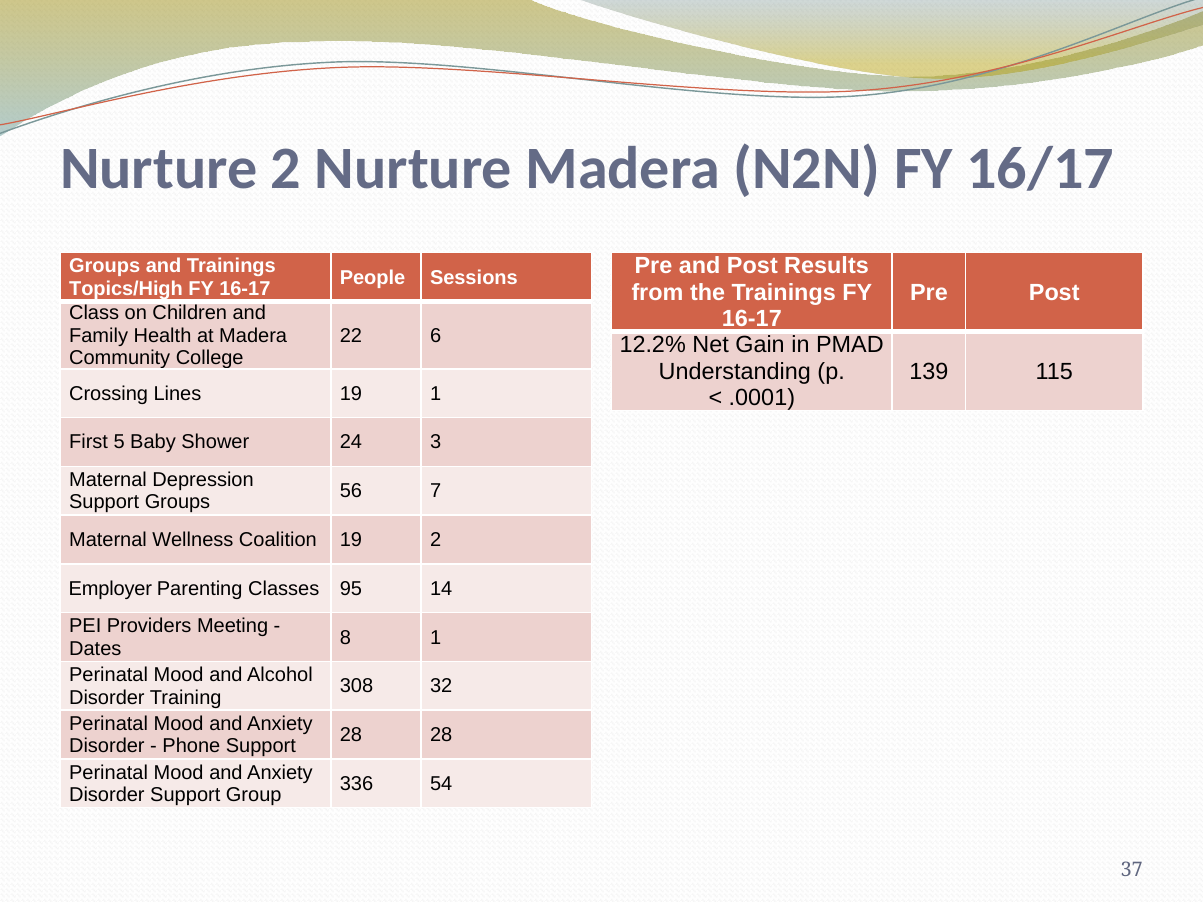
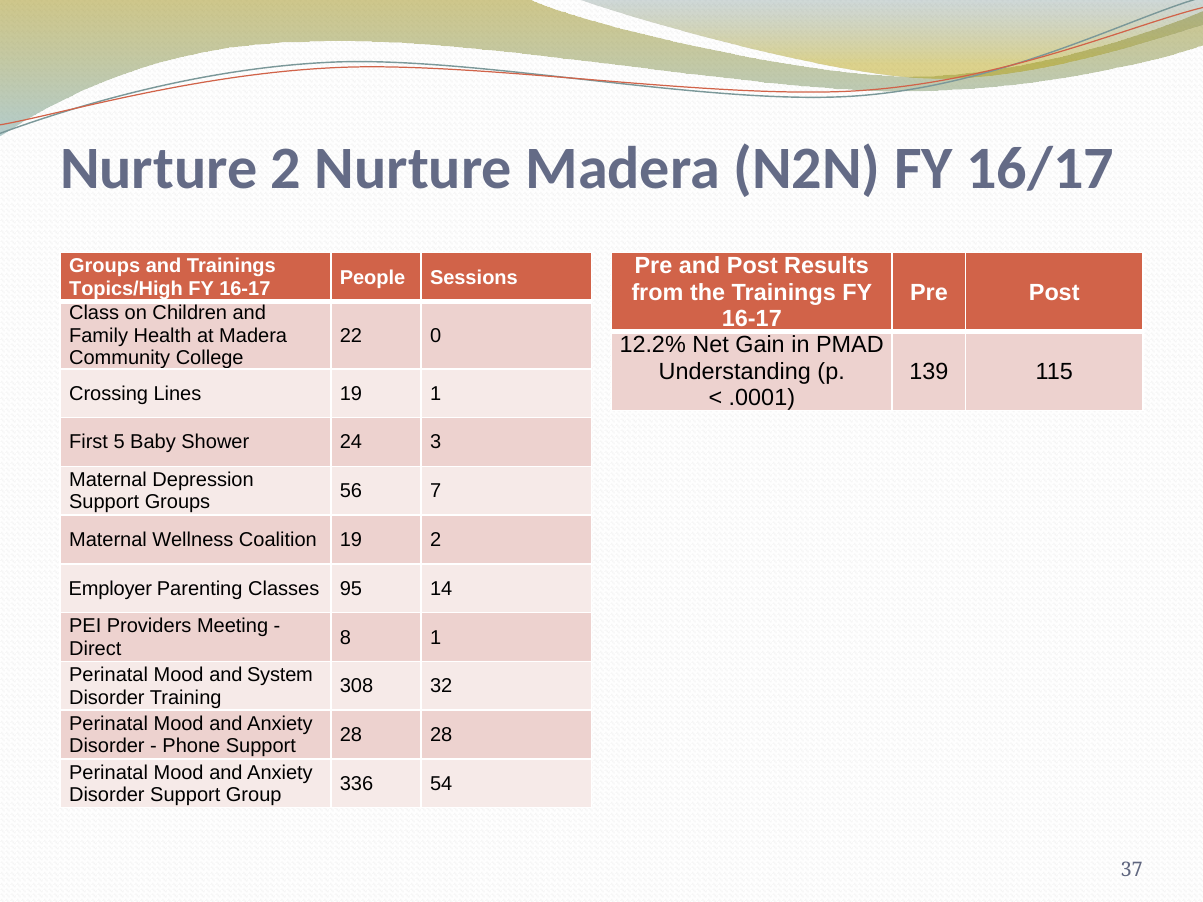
6: 6 -> 0
Dates: Dates -> Direct
Alcohol: Alcohol -> System
